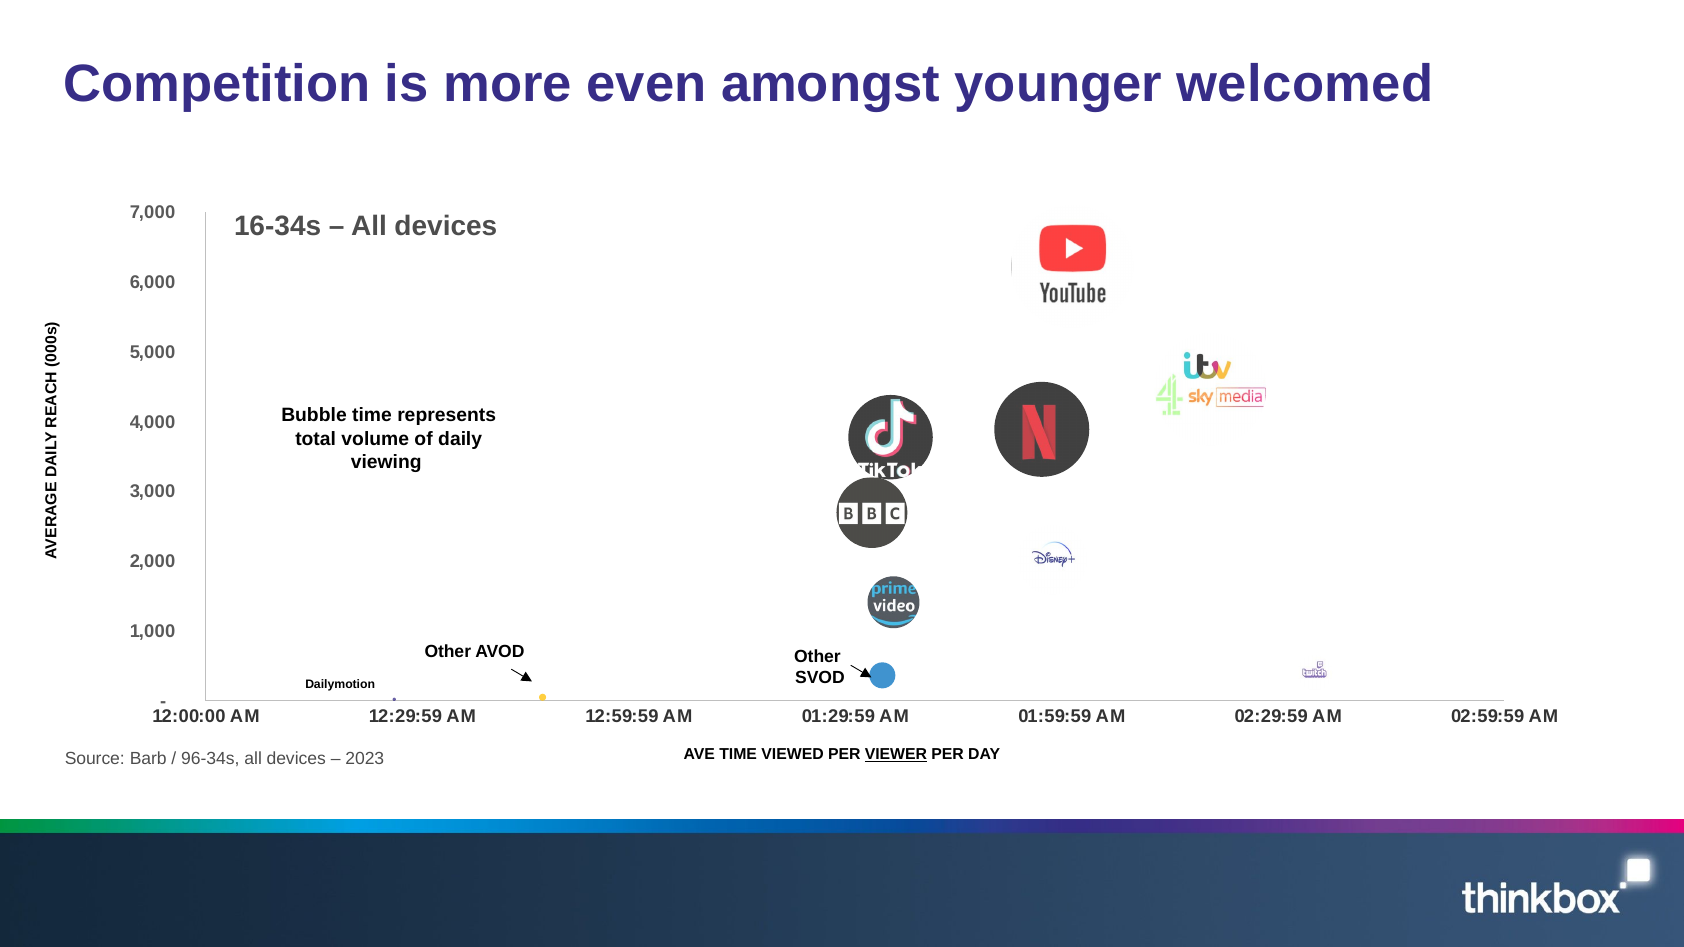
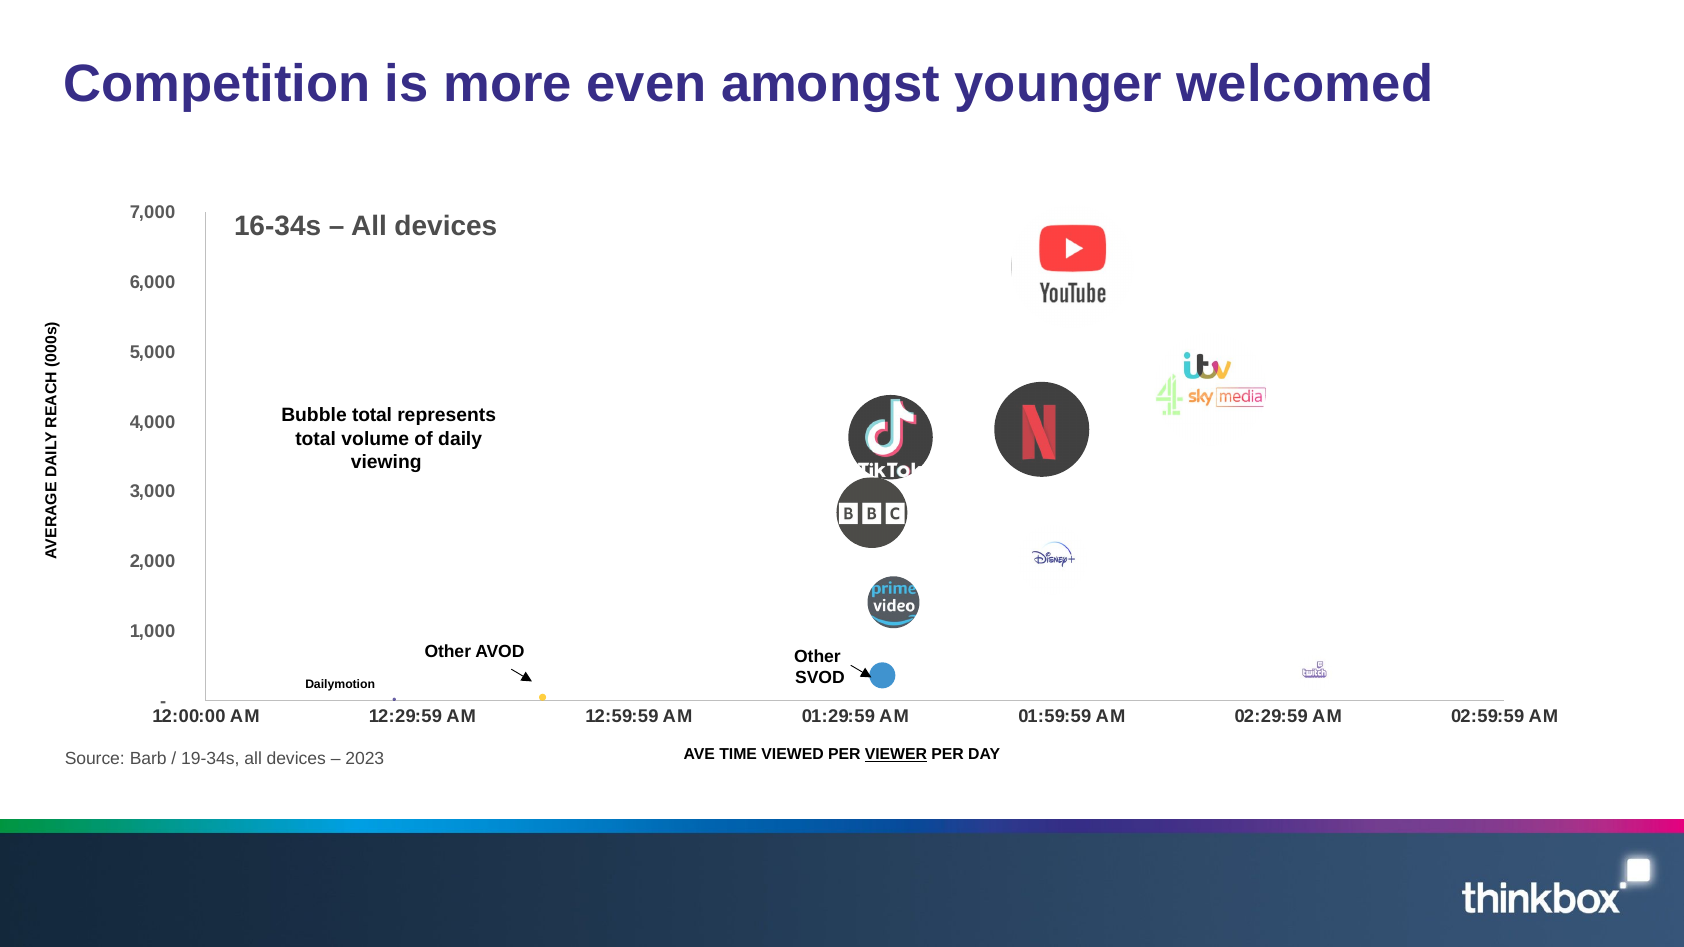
Bubble time: time -> total
96-34s: 96-34s -> 19-34s
